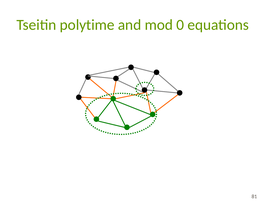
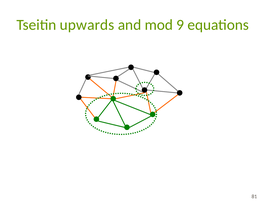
polytime: polytime -> upwards
0: 0 -> 9
